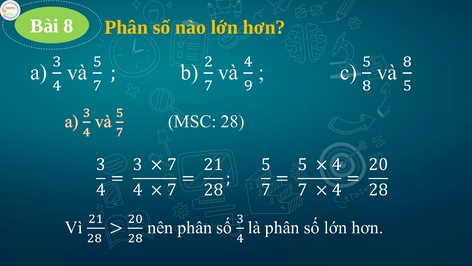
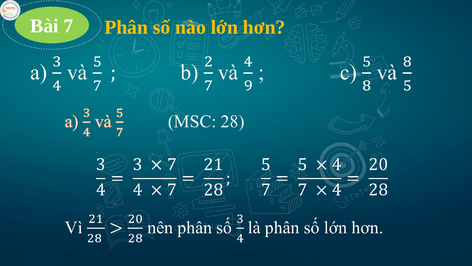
8: 8 -> 7
